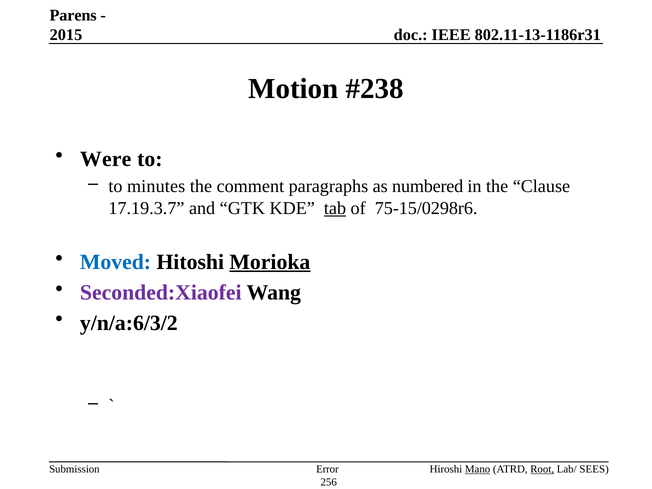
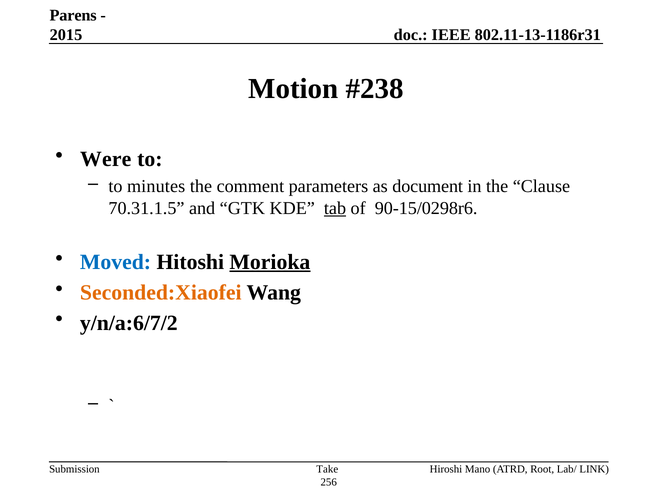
paragraphs: paragraphs -> parameters
numbered: numbered -> document
17.19.3.7: 17.19.3.7 -> 70.31.1.5
75-15/0298r6: 75-15/0298r6 -> 90-15/0298r6
Seconded:Xiaofei colour: purple -> orange
y/n/a:6/3/2: y/n/a:6/3/2 -> y/n/a:6/7/2
Mano underline: present -> none
Root underline: present -> none
SEES: SEES -> LINK
Error: Error -> Take
